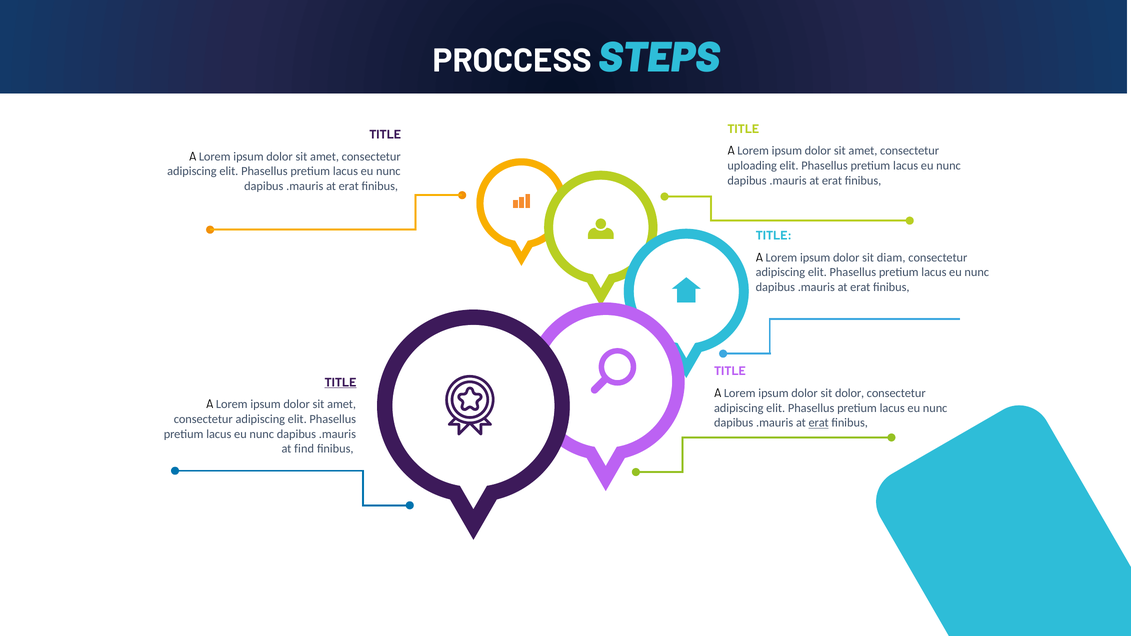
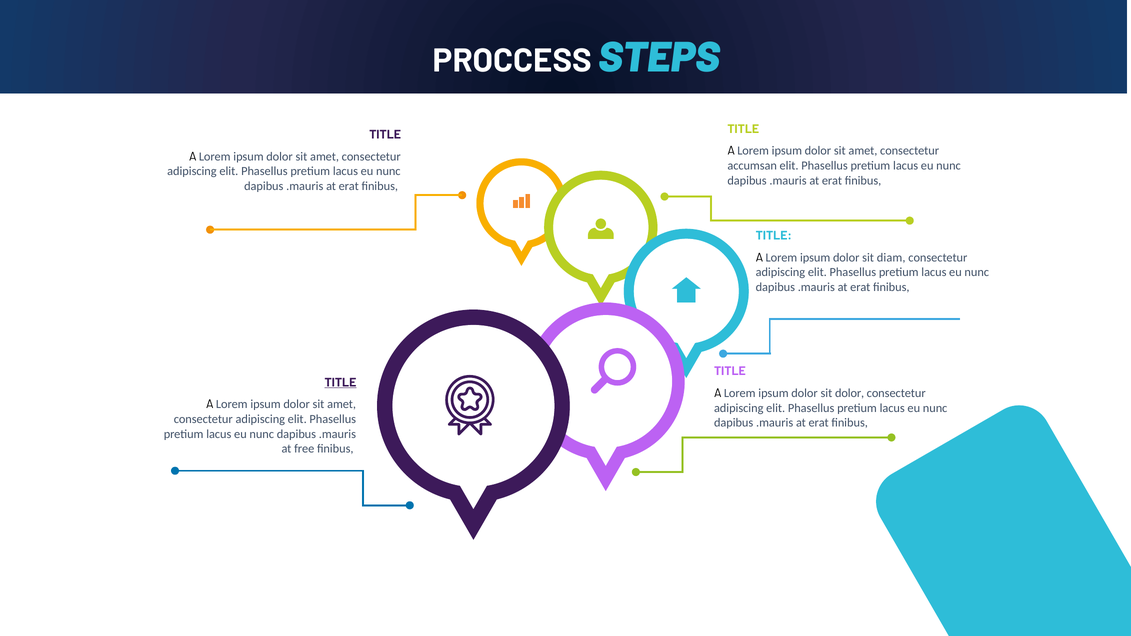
uploading: uploading -> accumsan
erat at (819, 423) underline: present -> none
find: find -> free
